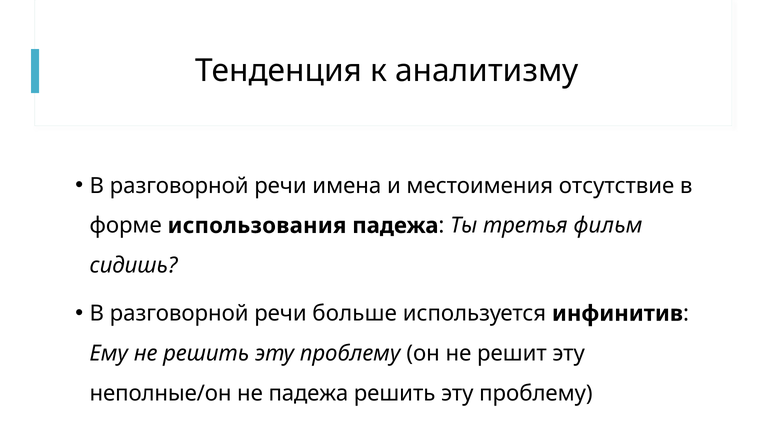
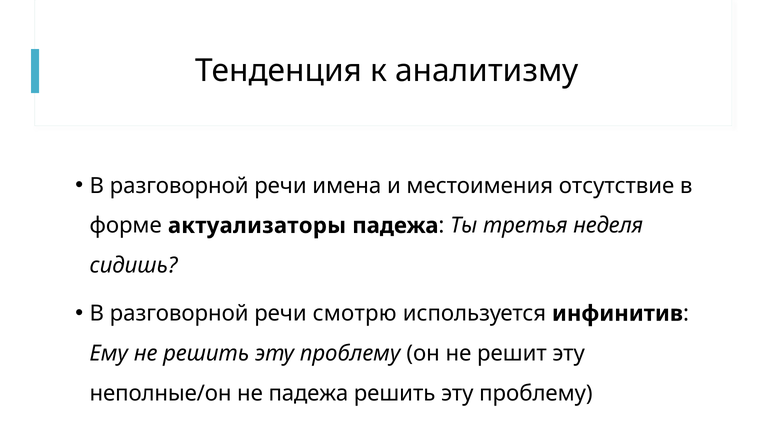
использования: использования -> актуализаторы
фильм: фильм -> неделя
больше: больше -> смотрю
